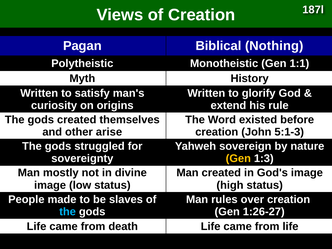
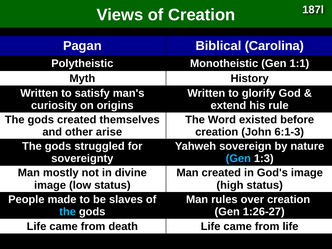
Nothing: Nothing -> Carolina
5:1-3: 5:1-3 -> 6:1-3
Gen at (238, 159) colour: yellow -> light blue
